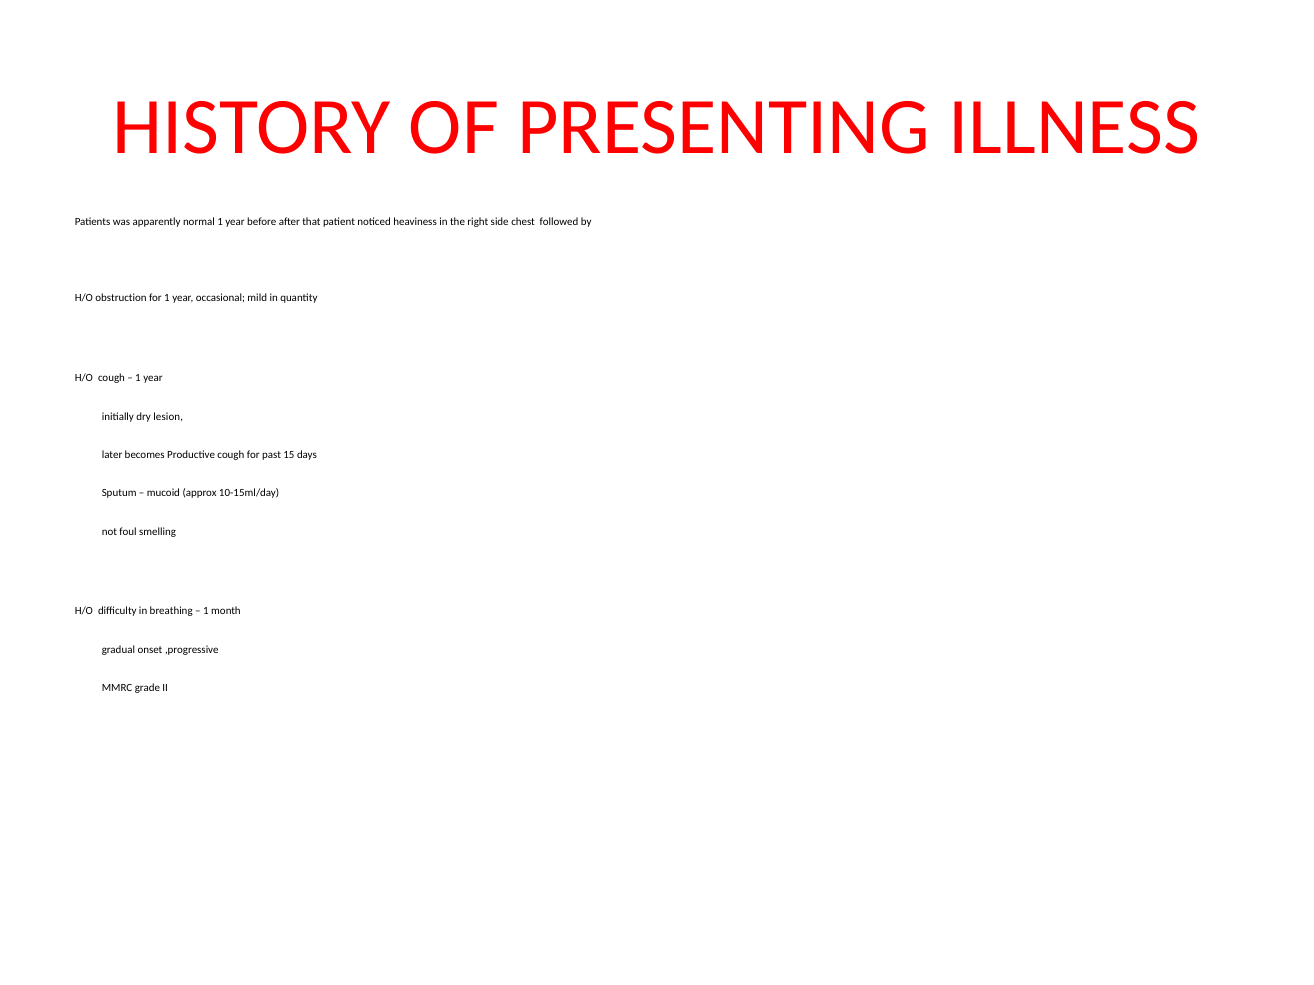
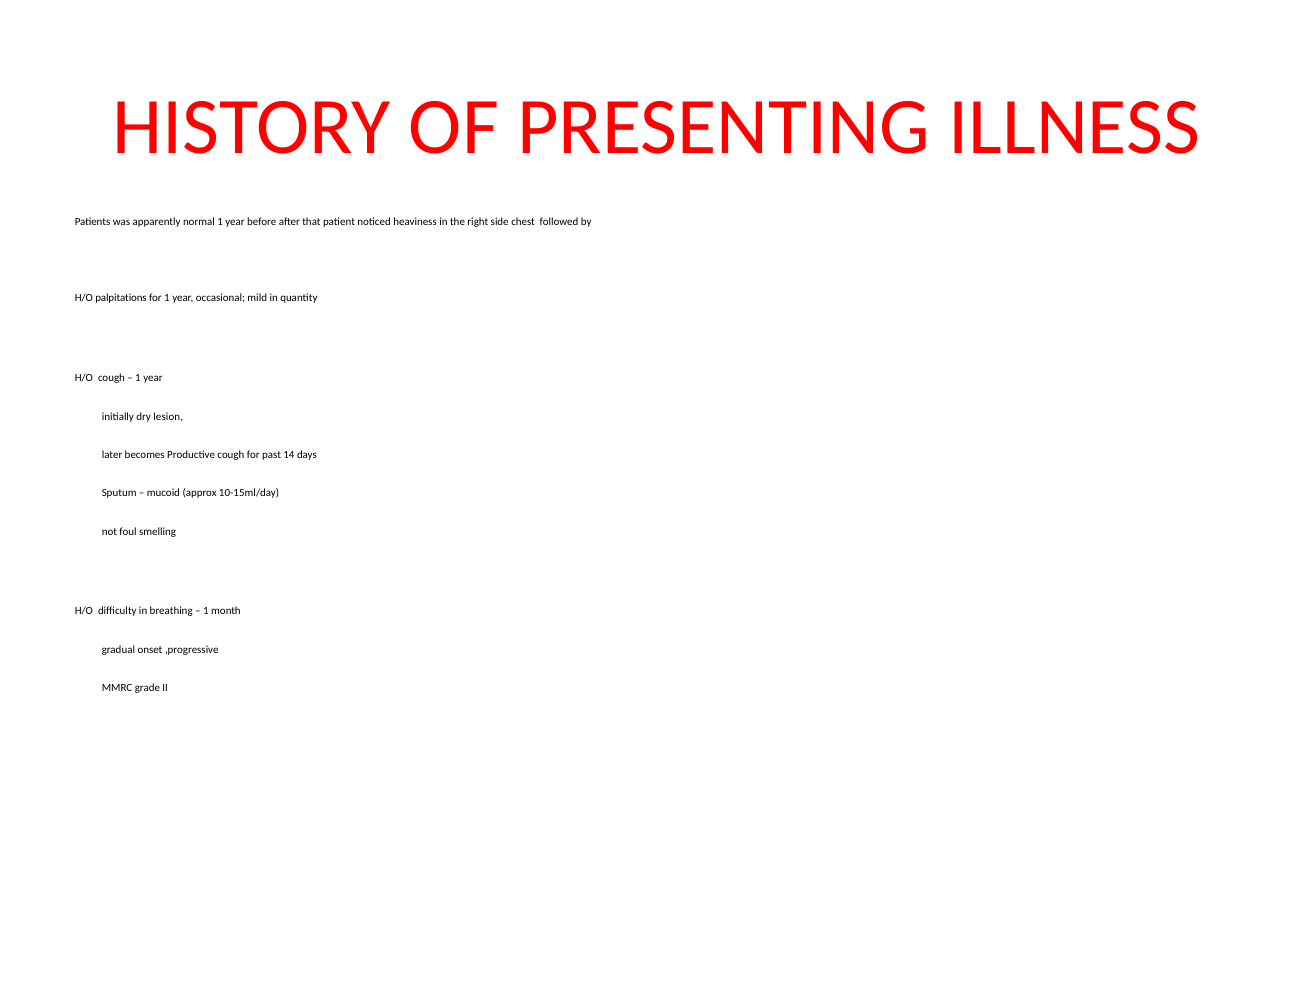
obstruction: obstruction -> palpitations
15: 15 -> 14
